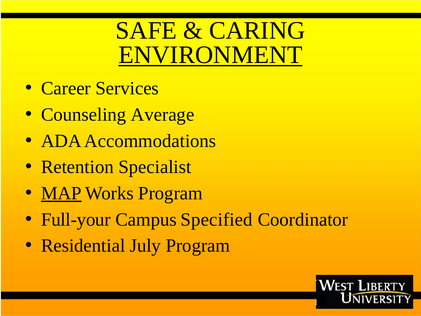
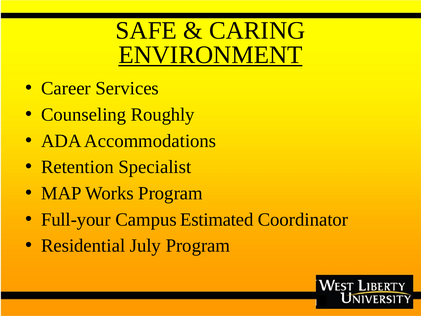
Average: Average -> Roughly
MAP underline: present -> none
Specified: Specified -> Estimated
